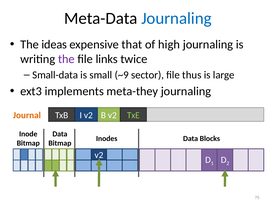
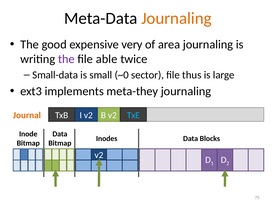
Journaling at (176, 18) colour: blue -> orange
ideas: ideas -> good
that: that -> very
high: high -> area
links: links -> able
~9: ~9 -> ~0
TxE colour: light green -> light blue
